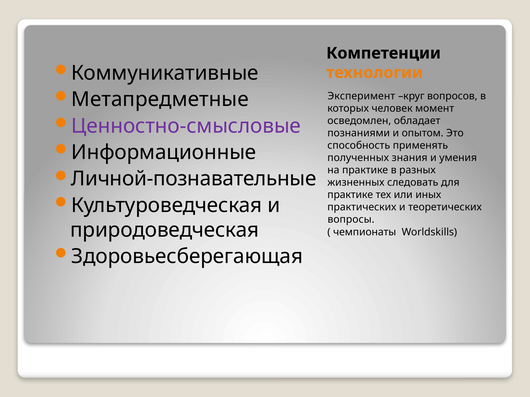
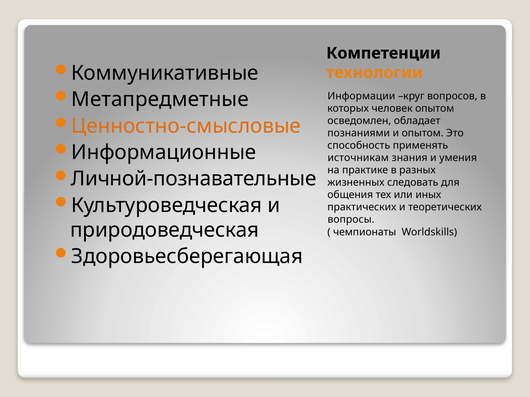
Эксперимент: Эксперимент -> Информации
человек момент: момент -> опытом
Ценностно-смысловые colour: purple -> orange
полученных: полученных -> источникам
практике at (350, 195): практике -> общения
